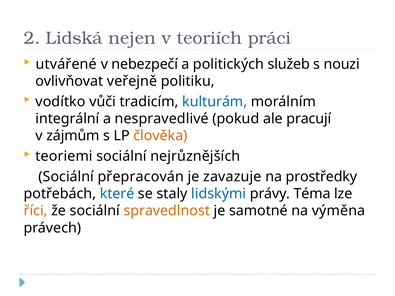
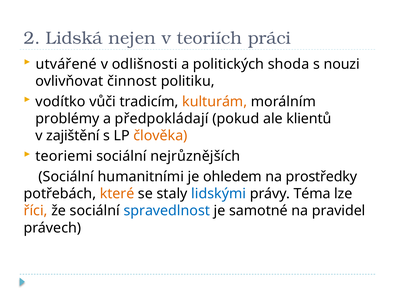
nebezpečí: nebezpečí -> odlišnosti
služeb: služeb -> shoda
veřejně: veřejně -> činnost
kulturám colour: blue -> orange
integrální: integrální -> problémy
nespravedlivé: nespravedlivé -> předpokládají
pracují: pracují -> klientů
zájmům: zájmům -> zajištění
přepracován: přepracován -> humanitními
zavazuje: zavazuje -> ohledem
které colour: blue -> orange
spravedlnost colour: orange -> blue
výměna: výměna -> pravidel
